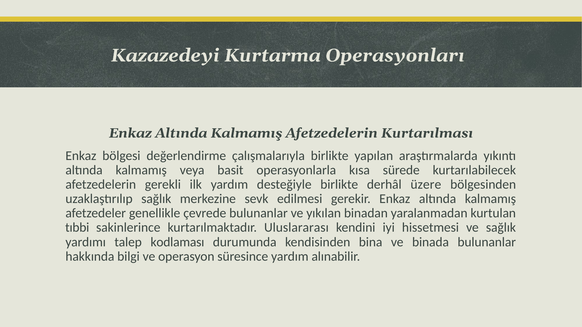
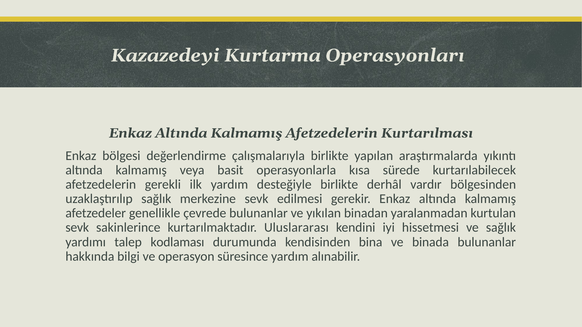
üzere: üzere -> vardır
tıbbi at (77, 228): tıbbi -> sevk
